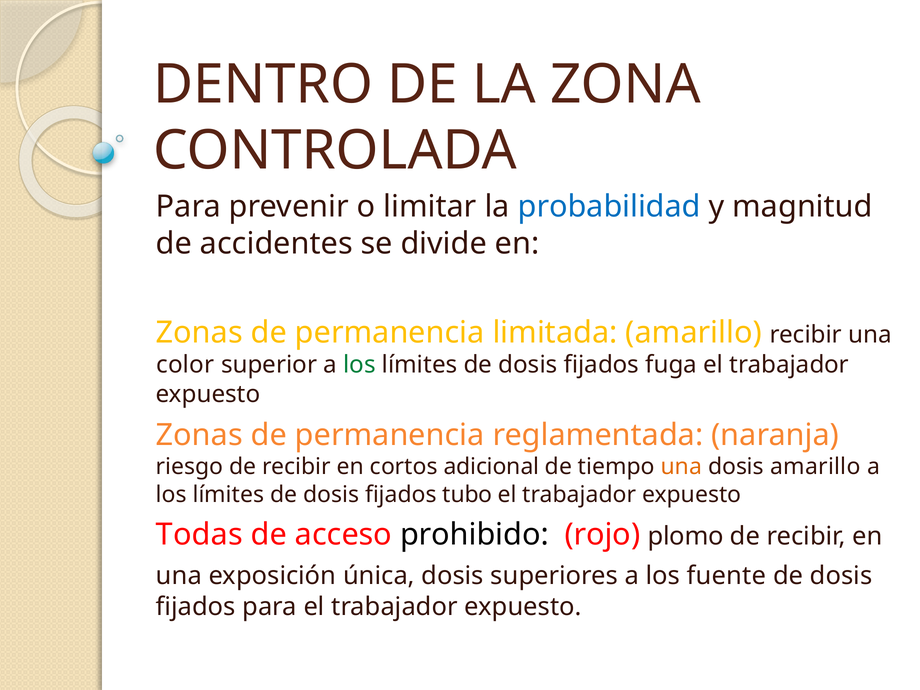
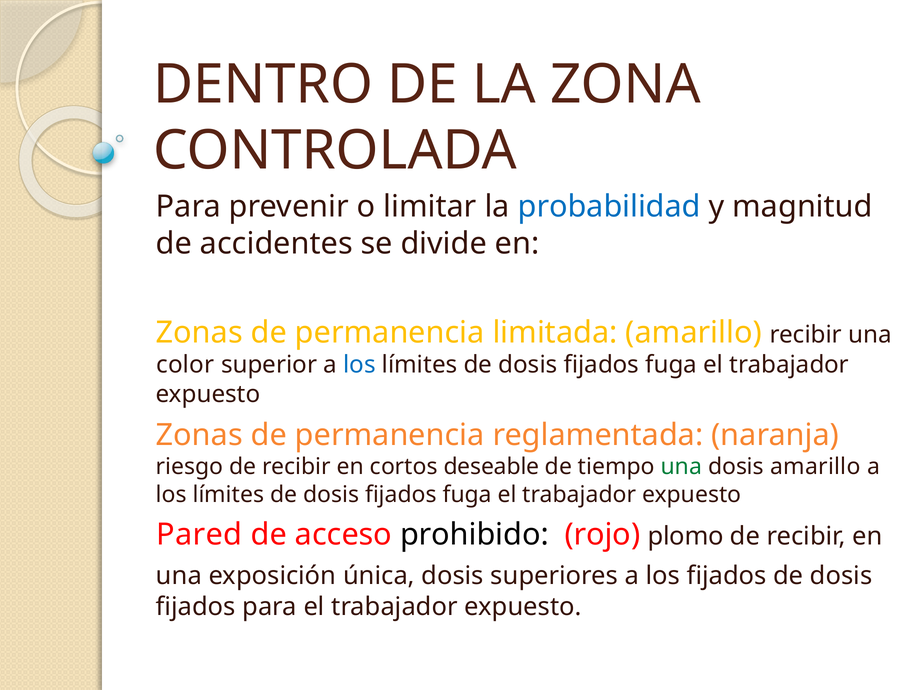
los at (359, 365) colour: green -> blue
adicional: adicional -> deseable
una at (681, 467) colour: orange -> green
tubo at (467, 494): tubo -> fuga
Todas: Todas -> Pared
los fuente: fuente -> fijados
